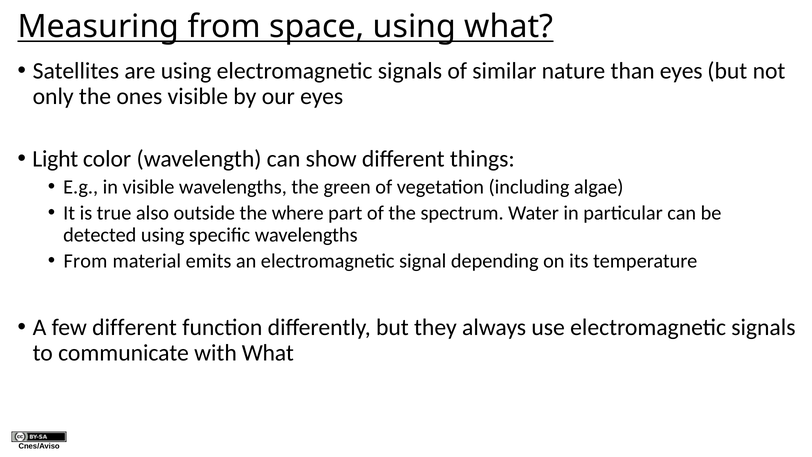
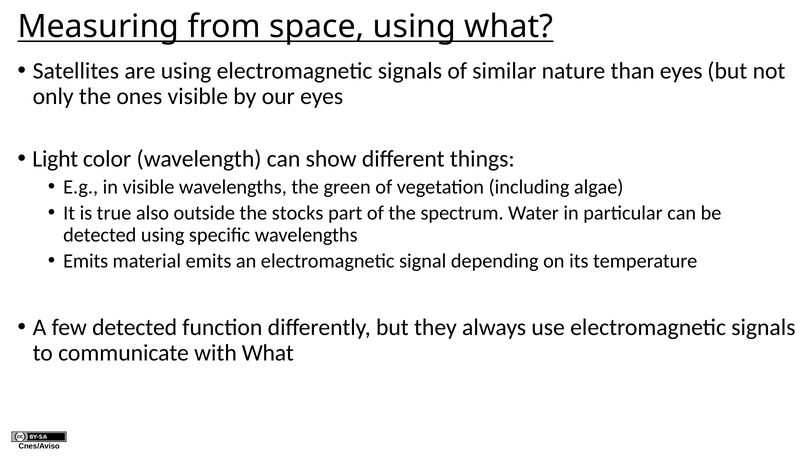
where: where -> stocks
From at (85, 261): From -> Emits
few different: different -> detected
